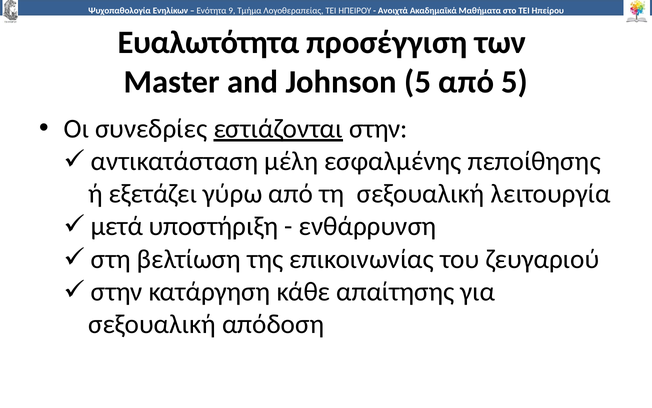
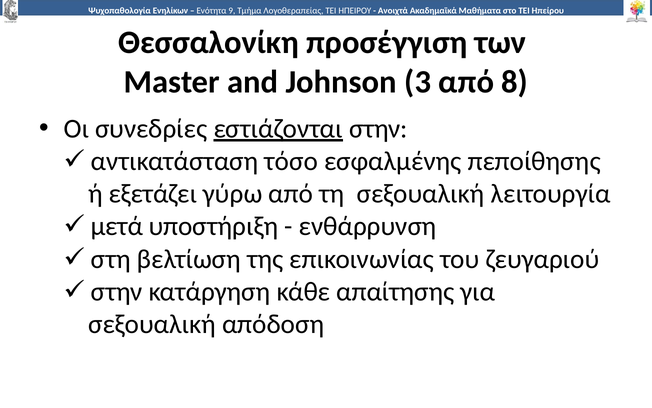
Ευαλωτότητα: Ευαλωτότητα -> Θεσσαλονίκη
Johnson 5: 5 -> 3
από 5: 5 -> 8
μέλη: μέλη -> τόσο
